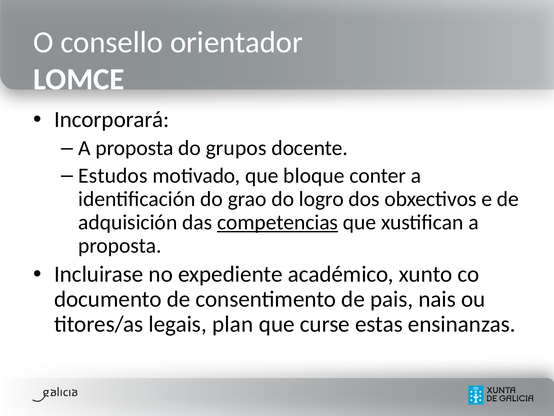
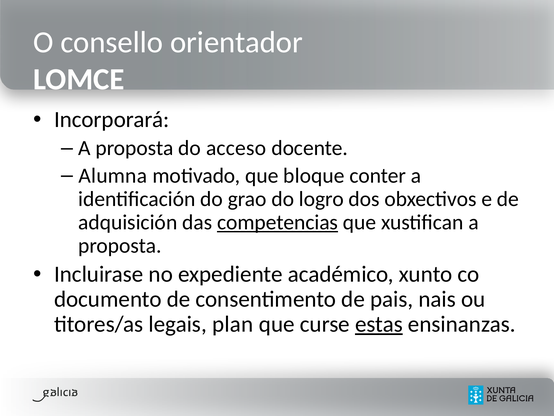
grupos: grupos -> acceso
Estudos: Estudos -> Alumna
estas underline: none -> present
